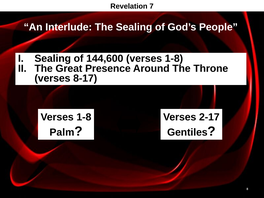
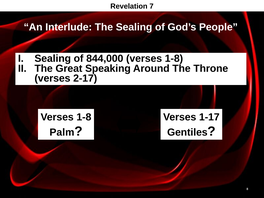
144,600: 144,600 -> 844,000
Presence: Presence -> Speaking
8-17: 8-17 -> 2-17
2-17: 2-17 -> 1-17
